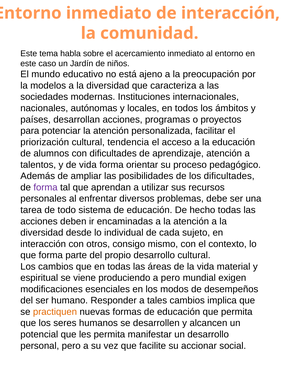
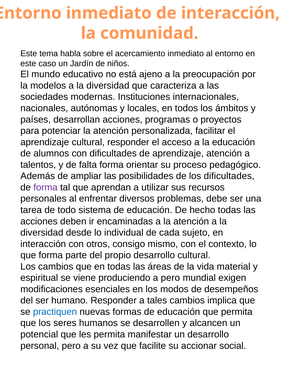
priorización at (45, 142): priorización -> aprendizaje
cultural tendencia: tendencia -> responder
de vida: vida -> falta
practiquen colour: orange -> blue
